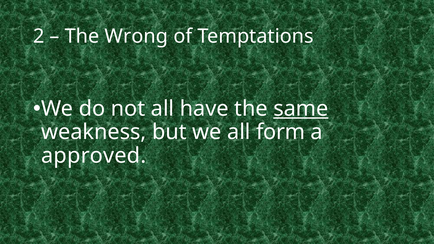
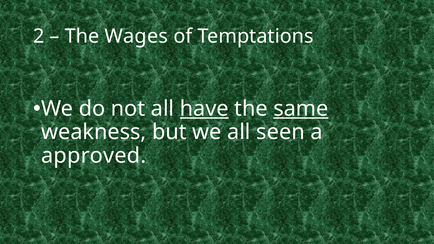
Wrong: Wrong -> Wages
have underline: none -> present
form: form -> seen
